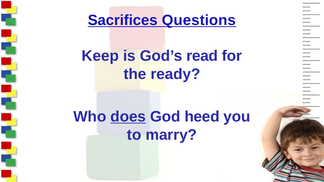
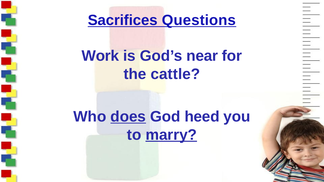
Keep: Keep -> Work
read: read -> near
ready: ready -> cattle
marry underline: none -> present
